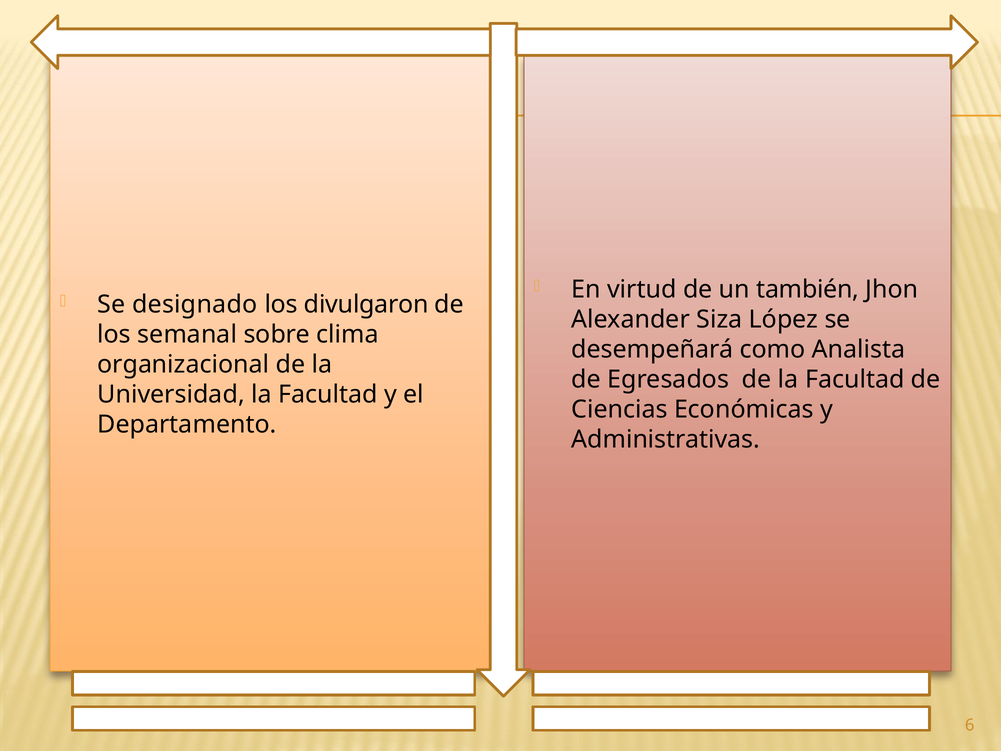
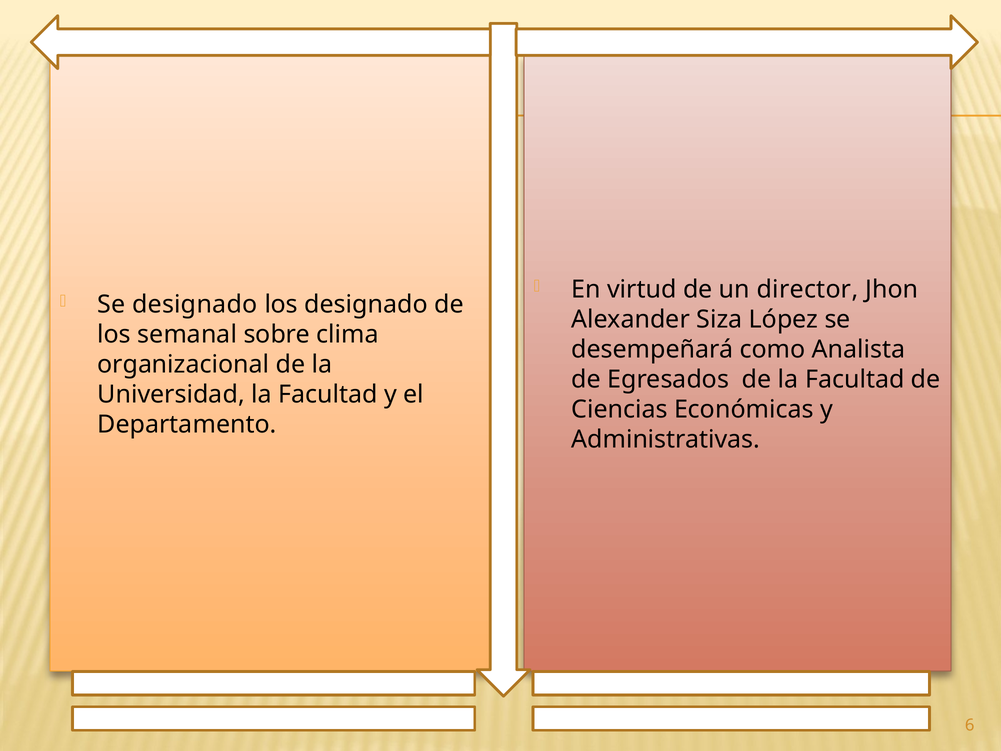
también: también -> director
los divulgaron: divulgaron -> designado
